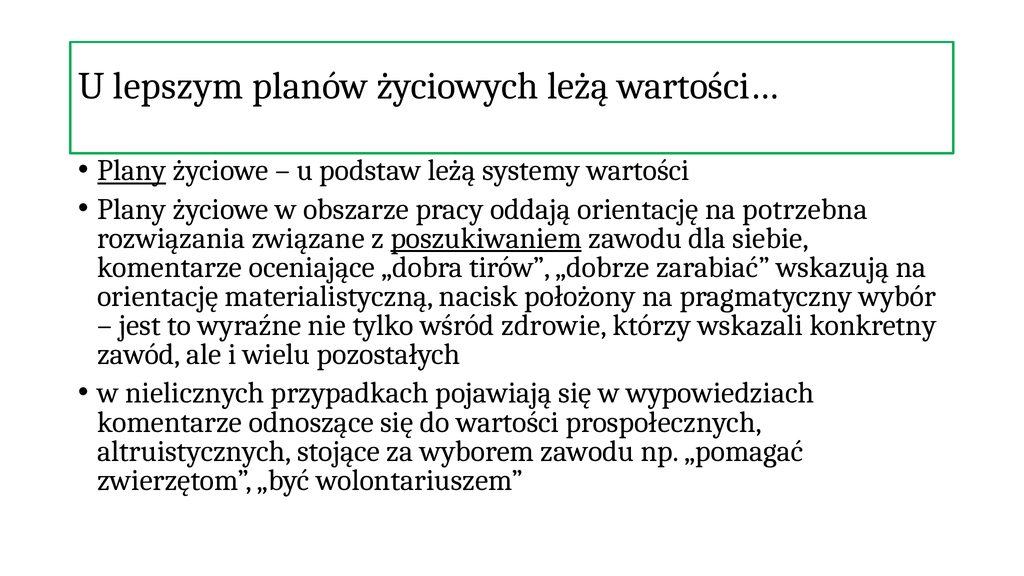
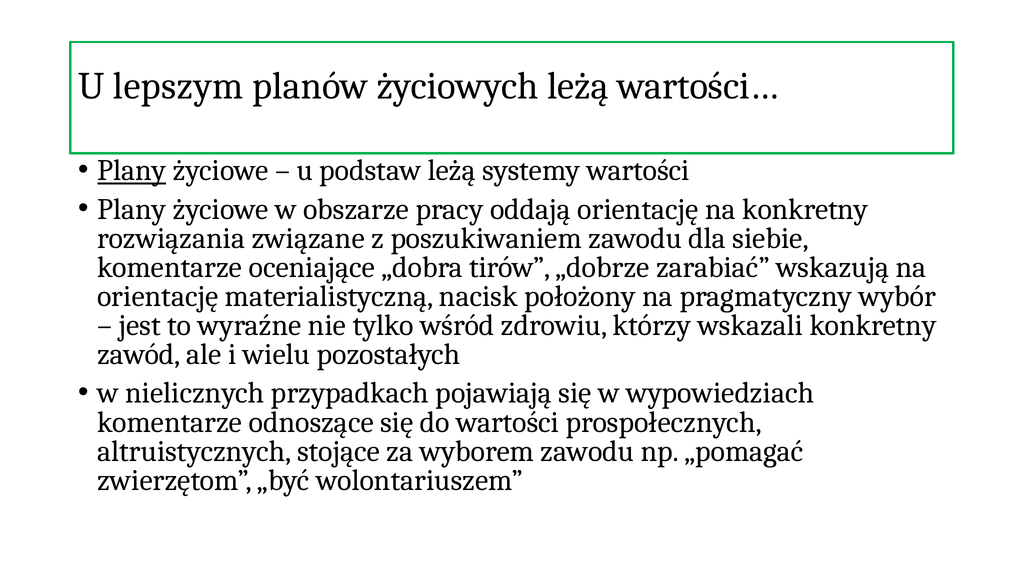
na potrzebna: potrzebna -> konkretny
poszukiwaniem underline: present -> none
zdrowie: zdrowie -> zdrowiu
